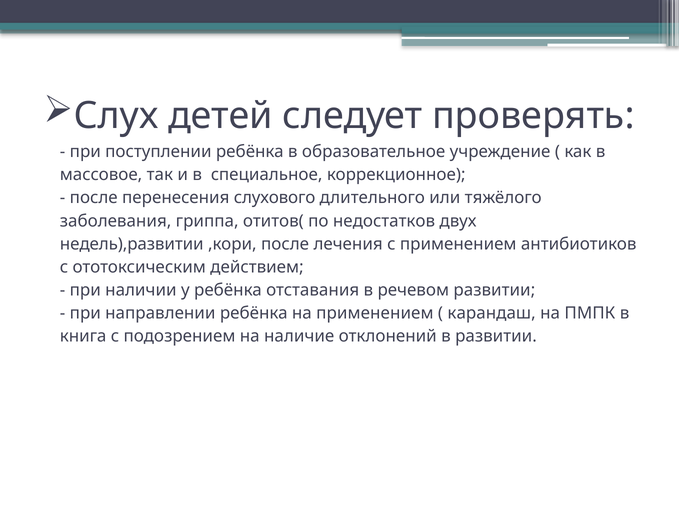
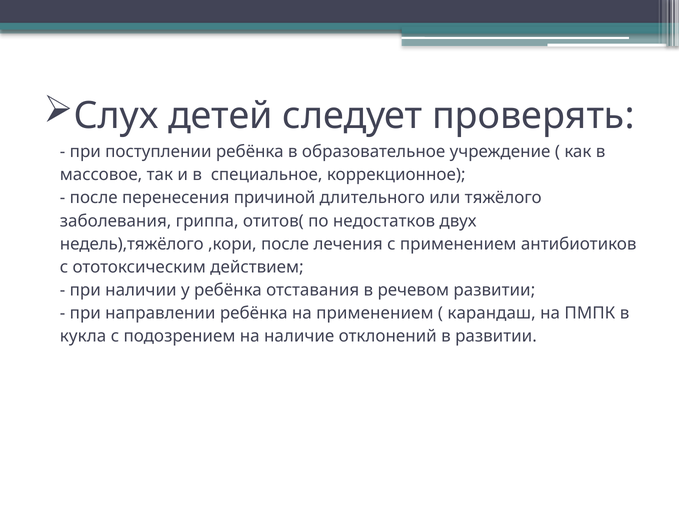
слухового: слухового -> причиной
недель),развитии: недель),развитии -> недель),тяжёлого
книга: книга -> кукла
